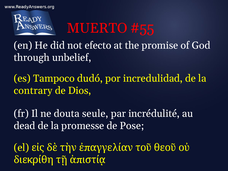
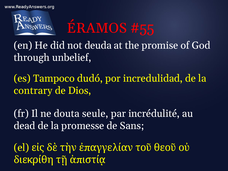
MUERTO: MUERTO -> ÉRAMOS
efecto: efecto -> deuda
Pose: Pose -> Sans
